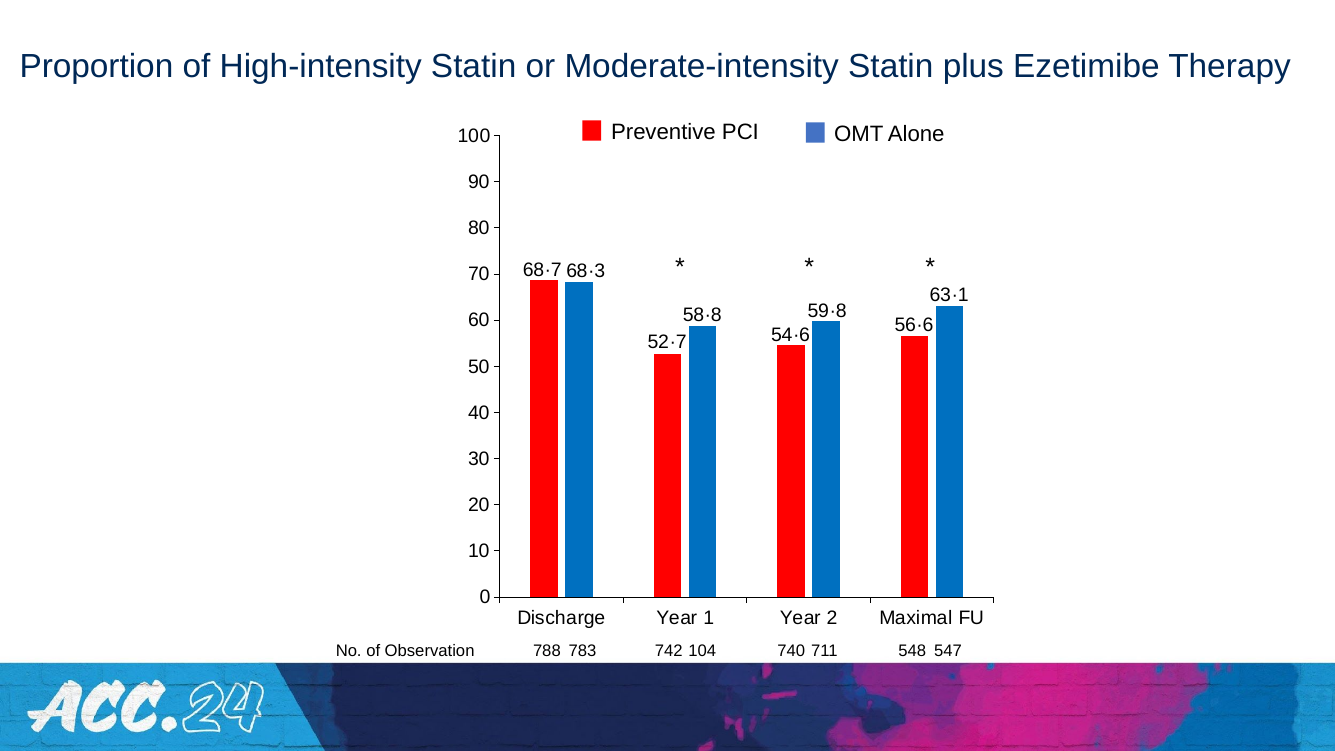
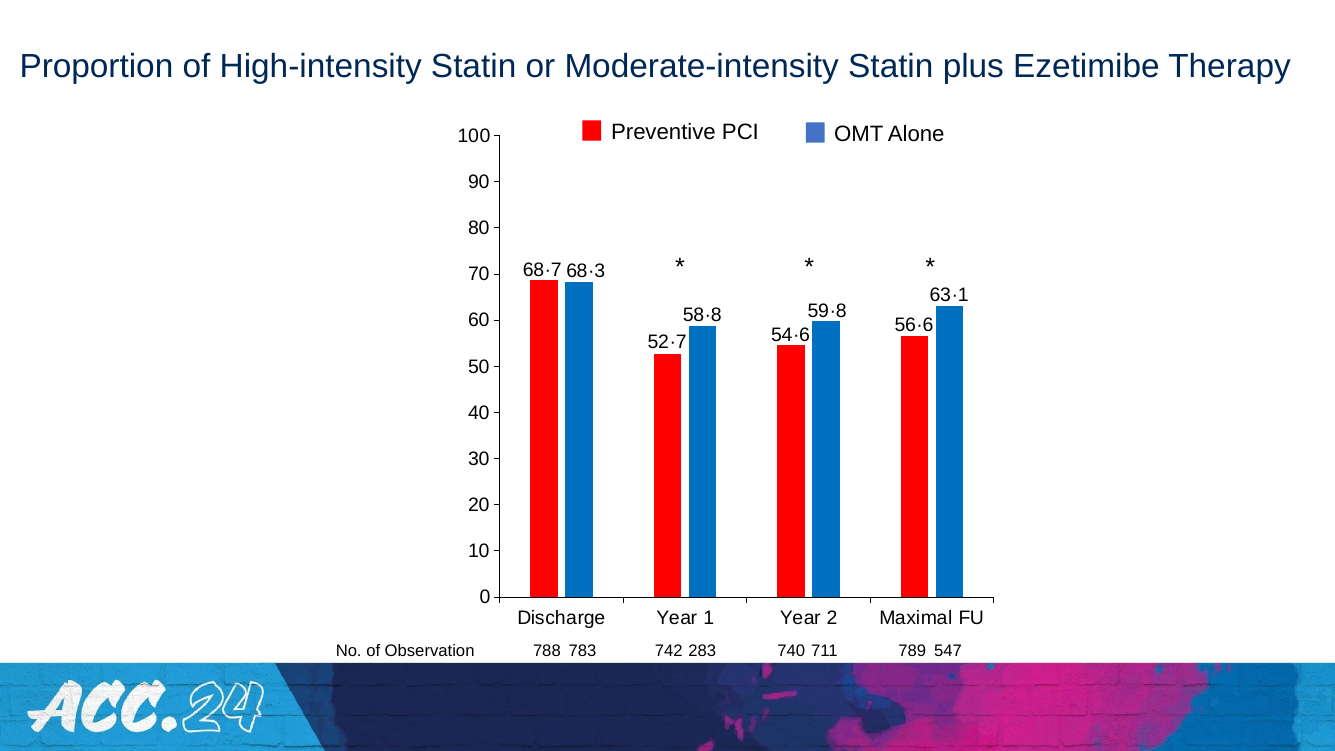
104: 104 -> 283
548: 548 -> 789
